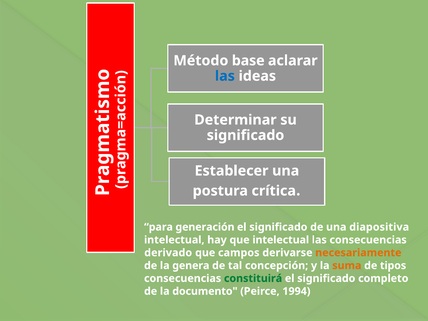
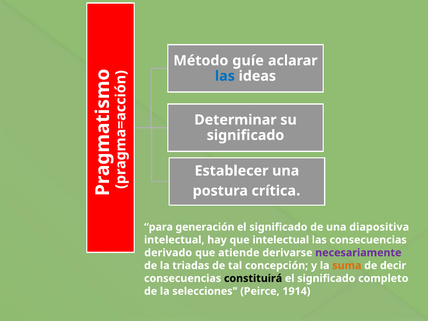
base: base -> guíe
campos: campos -> atiende
necesariamente colour: orange -> purple
genera: genera -> triadas
tipos: tipos -> decir
constituirá colour: green -> black
documento: documento -> selecciones
1994: 1994 -> 1914
